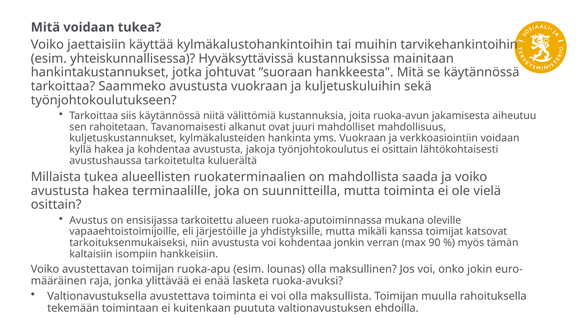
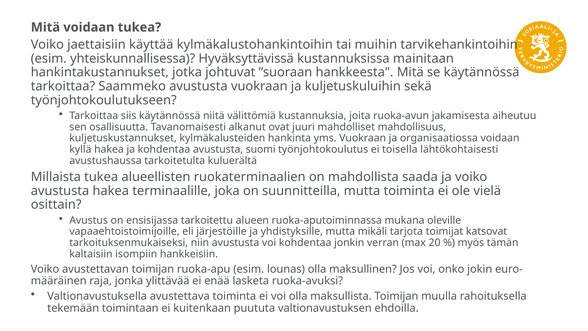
rahoitetaan: rahoitetaan -> osallisuutta
verkkoasiointiin: verkkoasiointiin -> organisaatiossa
jakoja: jakoja -> suomi
ei osittain: osittain -> toisella
kanssa: kanssa -> tarjota
90: 90 -> 20
